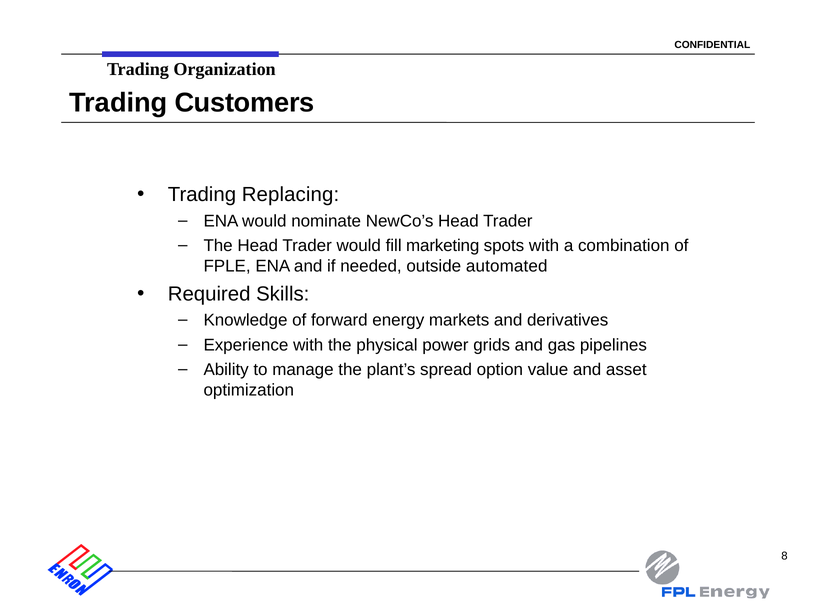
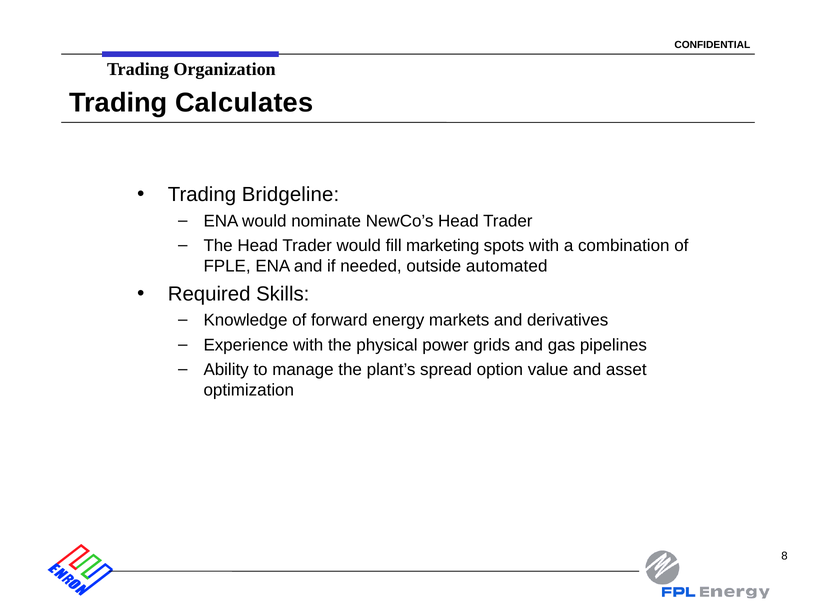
Customers: Customers -> Calculates
Replacing: Replacing -> Bridgeline
